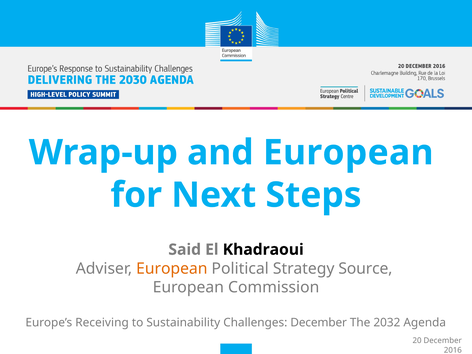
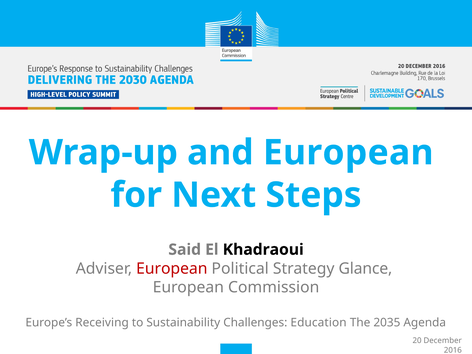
European at (172, 268) colour: orange -> red
Source: Source -> Glance
Challenges December: December -> Education
2032: 2032 -> 2035
